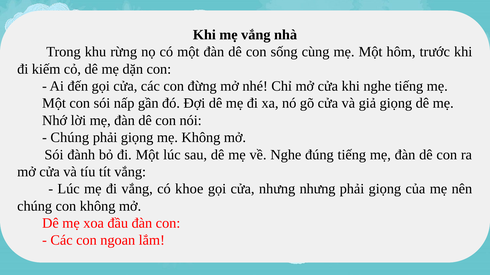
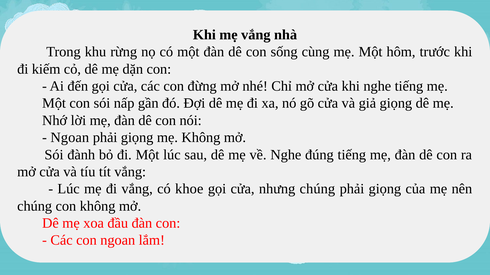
Chúng at (70, 138): Chúng -> Ngoan
nhưng nhưng: nhưng -> chúng
